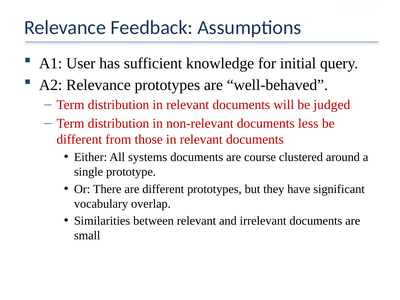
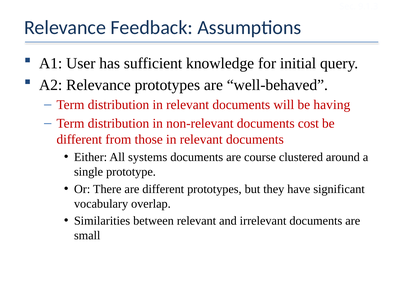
judged: judged -> having
less: less -> cost
